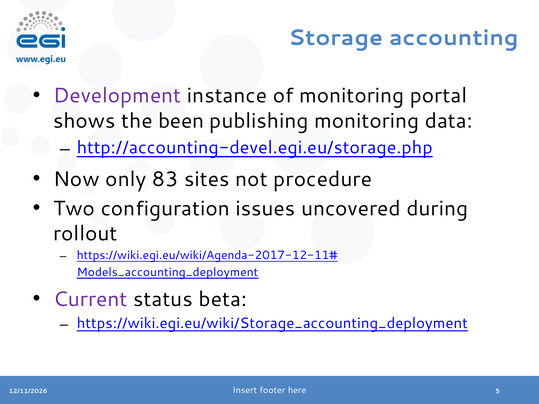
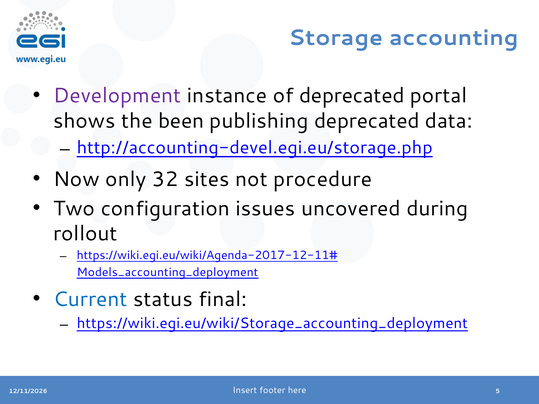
of monitoring: monitoring -> deprecated
publishing monitoring: monitoring -> deprecated
83: 83 -> 32
Current colour: purple -> blue
beta: beta -> final
